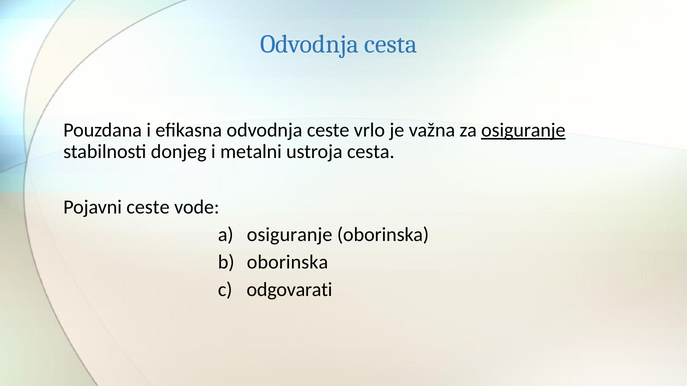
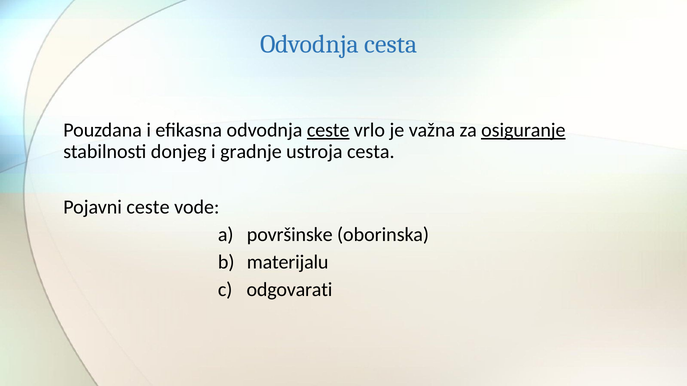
ceste at (328, 130) underline: none -> present
metalni: metalni -> gradnje
osiguranje at (290, 235): osiguranje -> površinske
oborinska at (288, 263): oborinska -> materijalu
